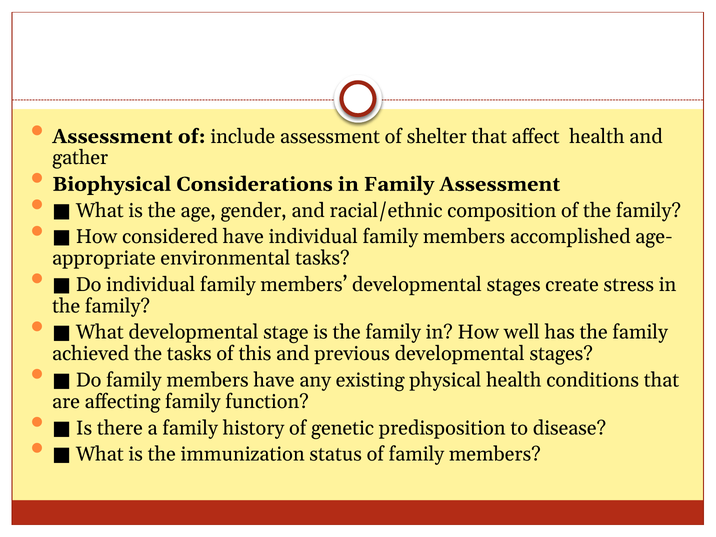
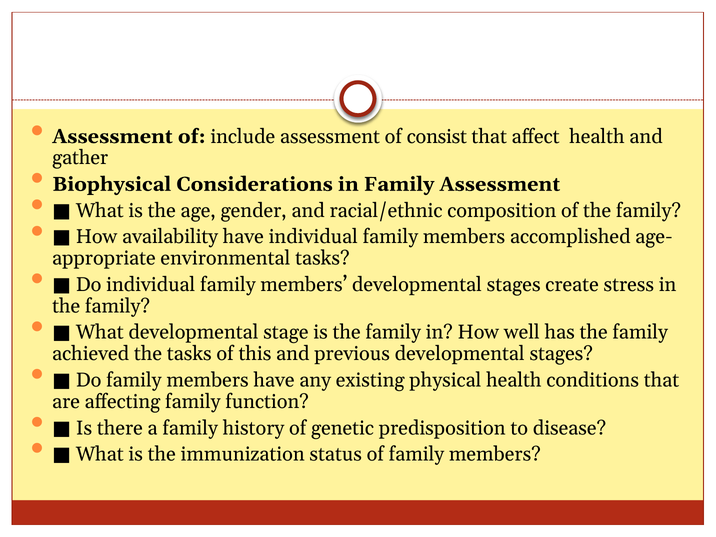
shelter: shelter -> consist
considered: considered -> availability
